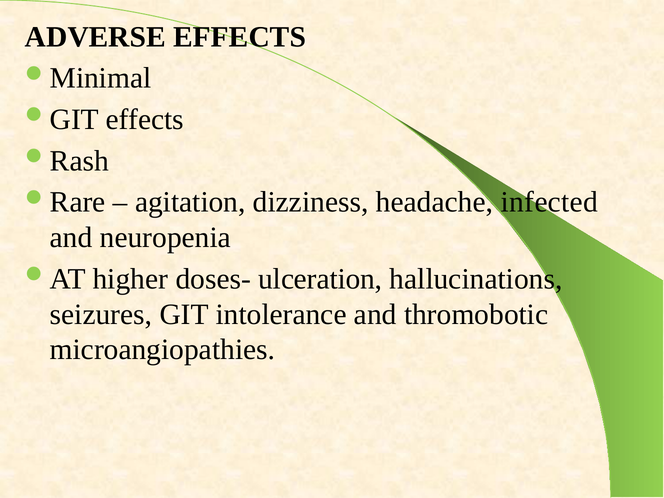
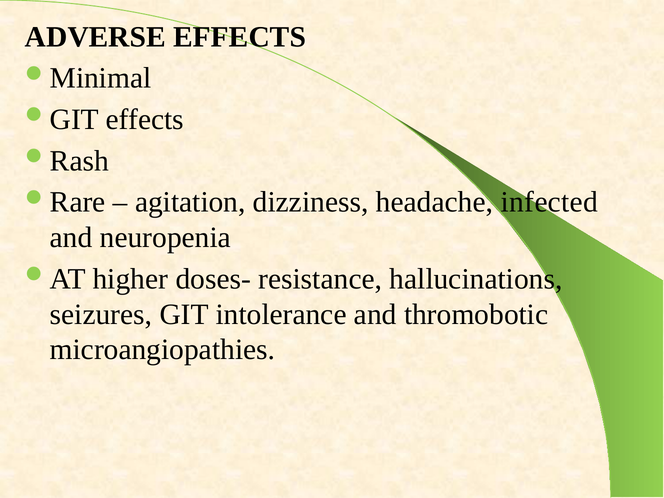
ulceration: ulceration -> resistance
